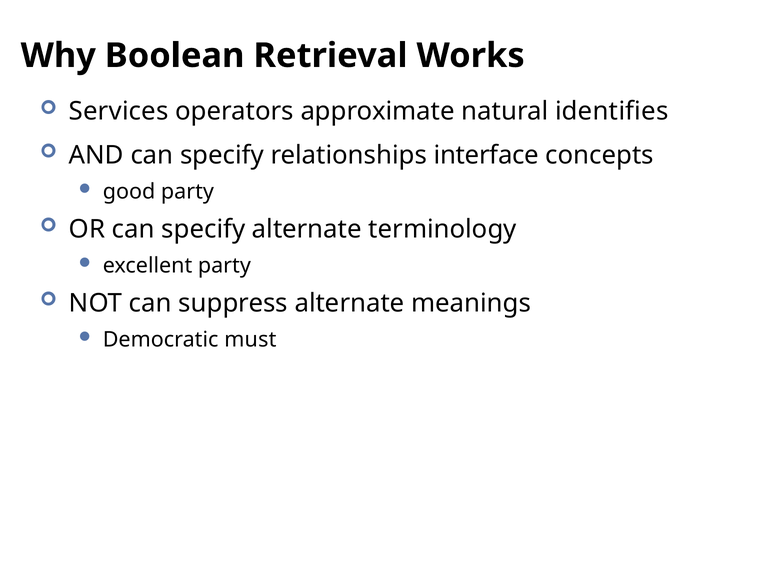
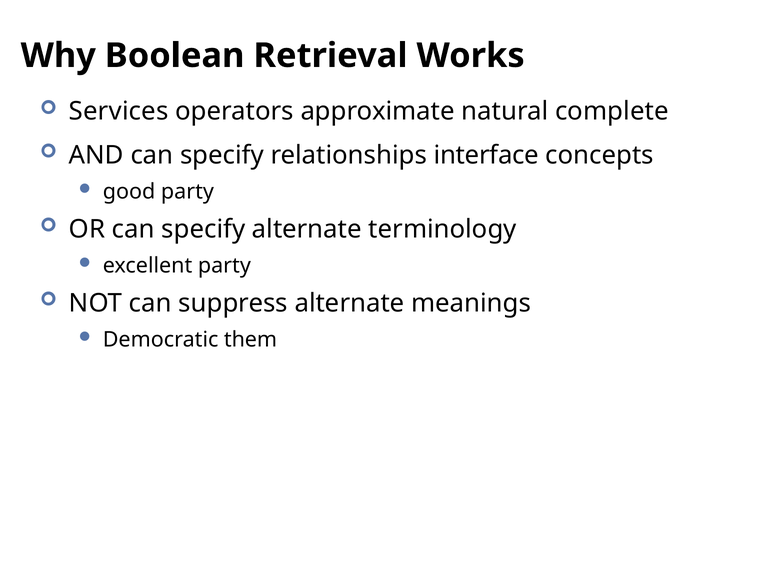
identifies: identifies -> complete
must: must -> them
